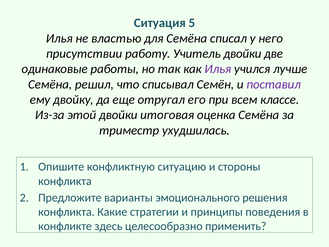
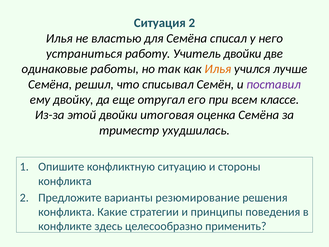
Ситуация 5: 5 -> 2
присутствии: присутствии -> устраниться
Илья at (218, 69) colour: purple -> orange
эмоционального: эмоционального -> резюмирование
